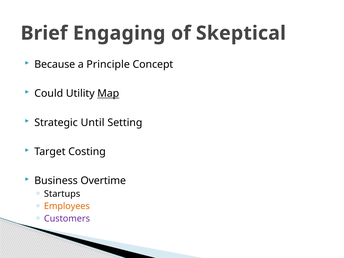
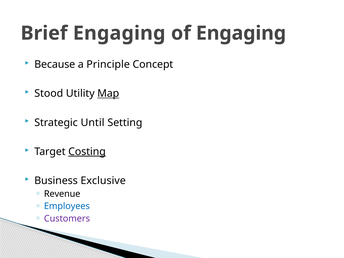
of Skeptical: Skeptical -> Engaging
Could: Could -> Stood
Costing underline: none -> present
Overtime: Overtime -> Exclusive
Startups: Startups -> Revenue
Employees colour: orange -> blue
